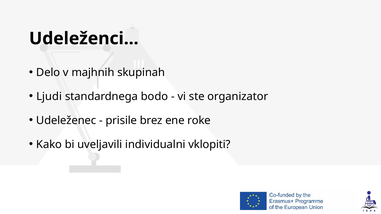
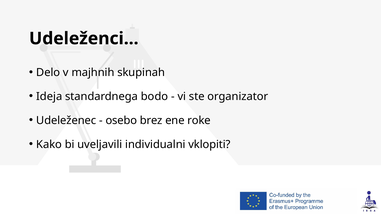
Ljudi: Ljudi -> Ideja
prisile: prisile -> osebo
